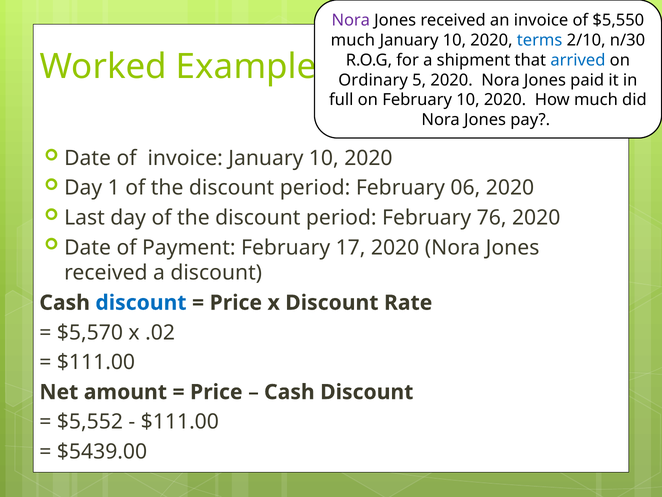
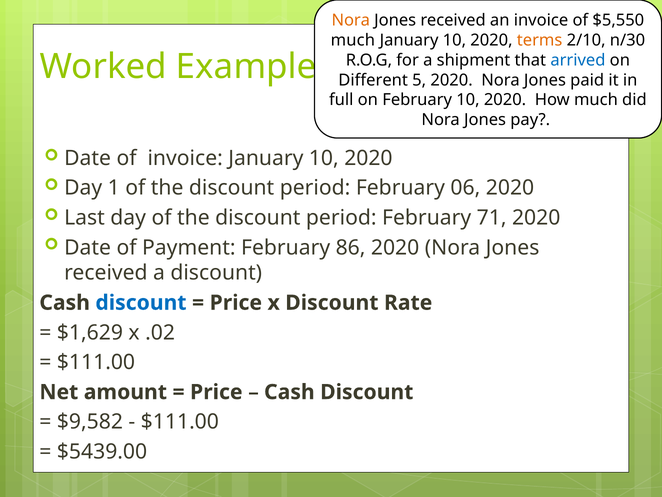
Nora at (351, 20) colour: purple -> orange
terms colour: blue -> orange
Ordinary: Ordinary -> Different
76: 76 -> 71
17: 17 -> 86
$5,570: $5,570 -> $1,629
$5,552: $5,552 -> $9,582
